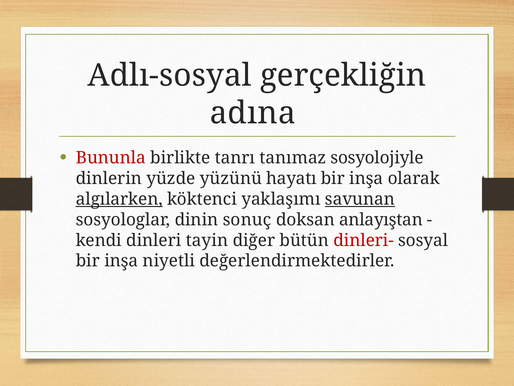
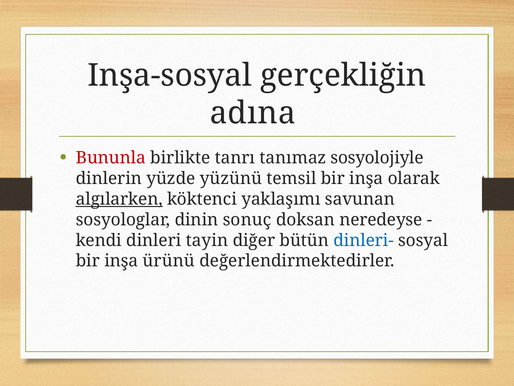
Adlı-sosyal: Adlı-sosyal -> Inşa-sosyal
hayatı: hayatı -> temsil
savunan underline: present -> none
anlayıştan: anlayıştan -> neredeyse
dinleri- colour: red -> blue
niyetli: niyetli -> ürünü
